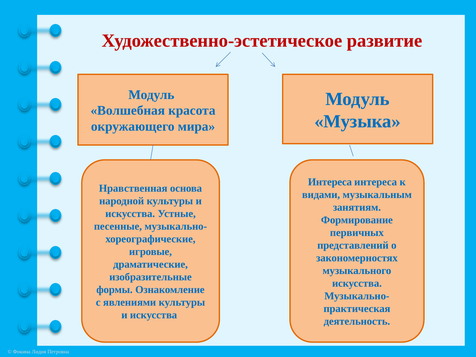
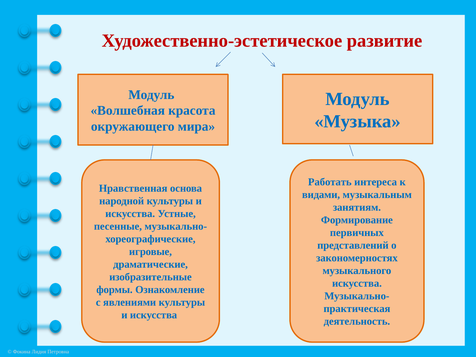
Интереса at (330, 182): Интереса -> Работать
